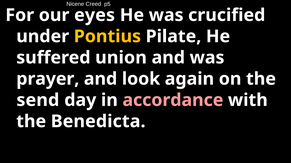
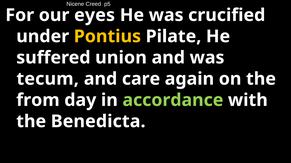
prayer: prayer -> tecum
look: look -> care
send: send -> from
accordance colour: pink -> light green
